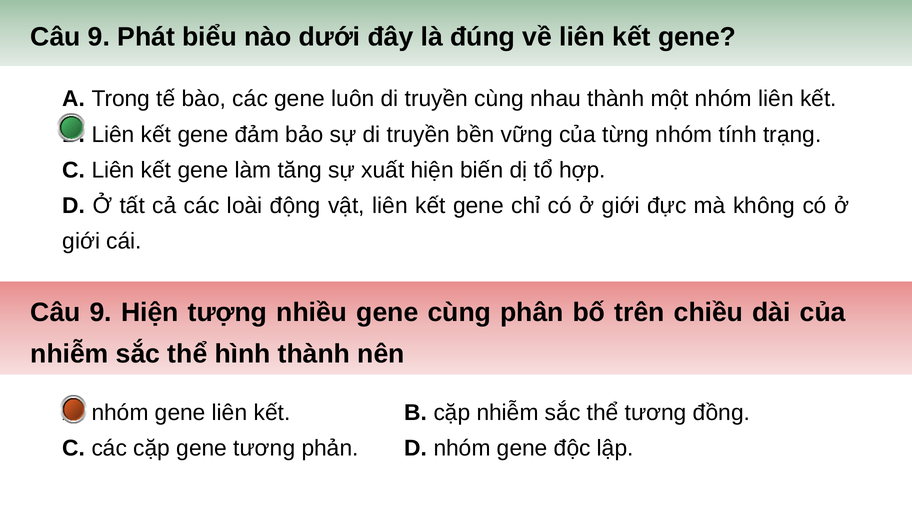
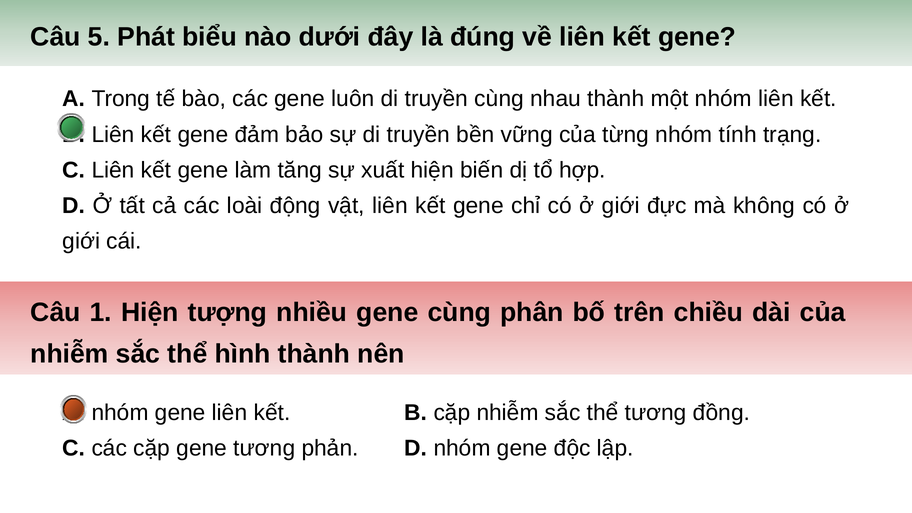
9 at (99, 37): 9 -> 5
9 at (101, 312): 9 -> 1
